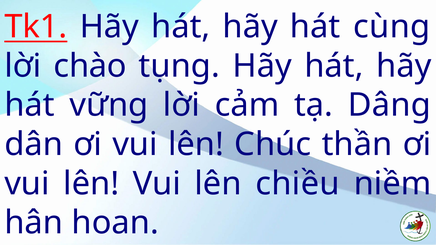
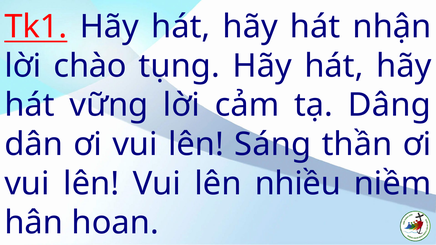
cùng: cùng -> nhận
Chúc: Chúc -> Sáng
chiều: chiều -> nhiều
